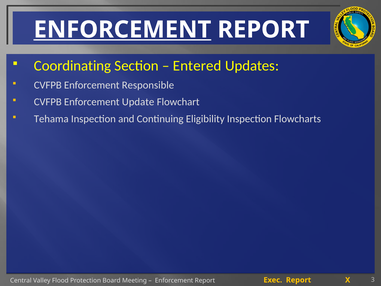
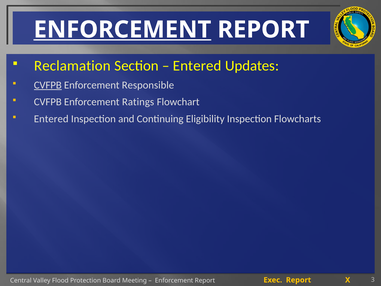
Coordinating: Coordinating -> Reclamation
CVFPB at (48, 85) underline: none -> present
Update: Update -> Ratings
Tehama at (51, 119): Tehama -> Entered
